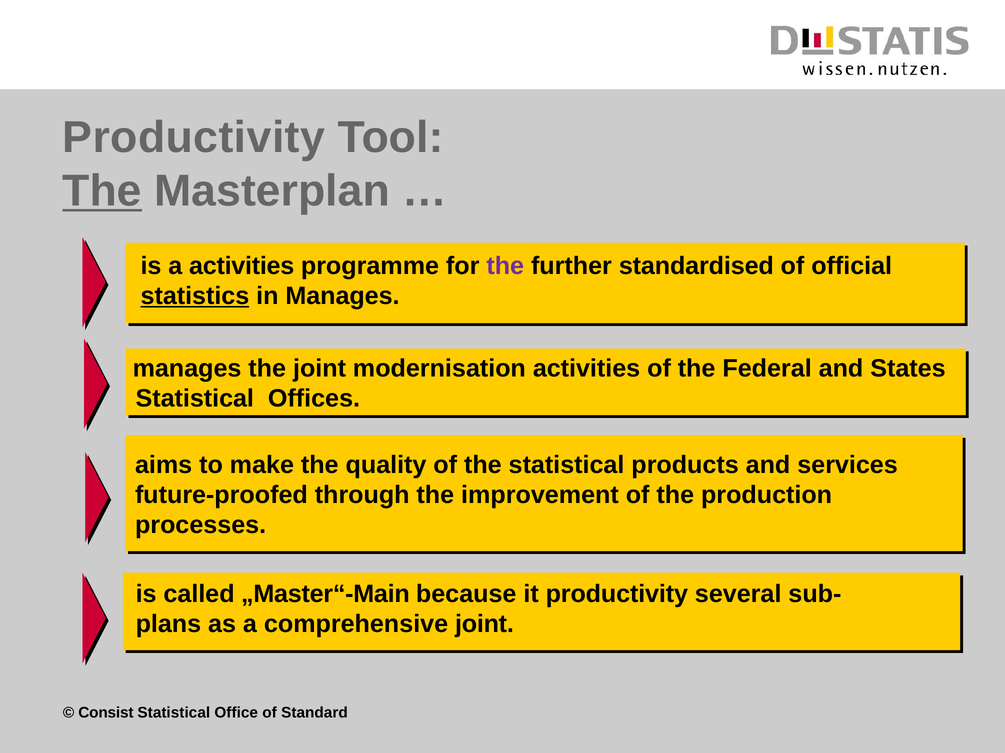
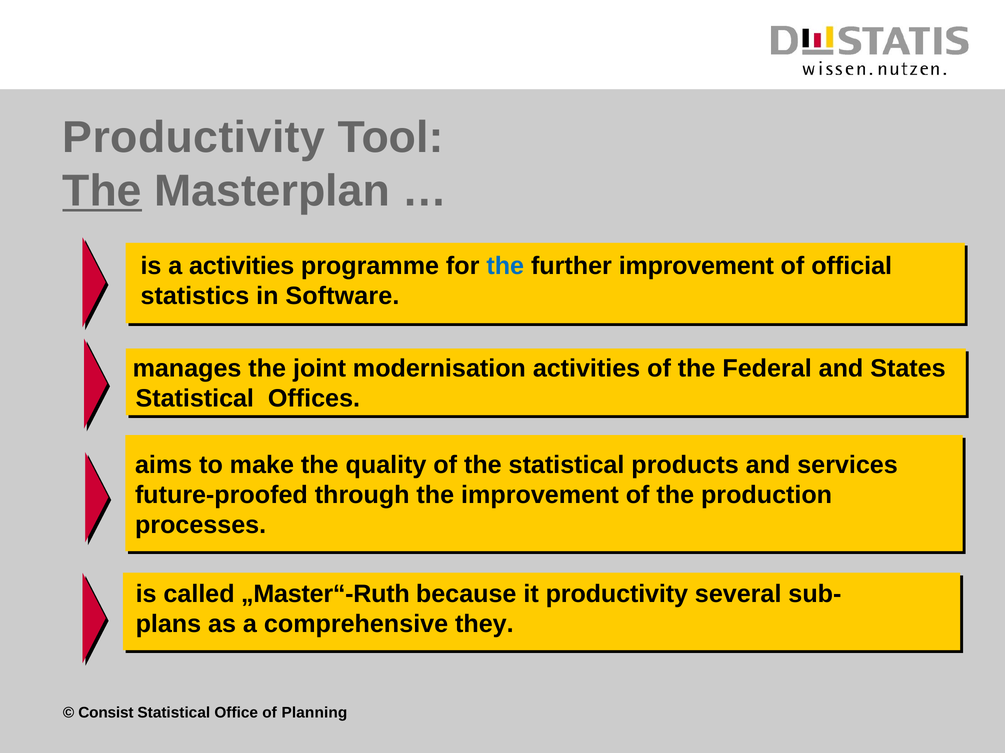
the at (505, 266) colour: purple -> blue
further standardised: standardised -> improvement
statistics underline: present -> none
in Manages: Manages -> Software
„Master“-Main: „Master“-Main -> „Master“-Ruth
comprehensive joint: joint -> they
Standard: Standard -> Planning
